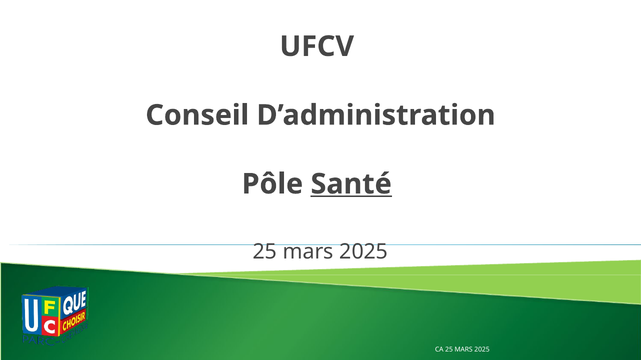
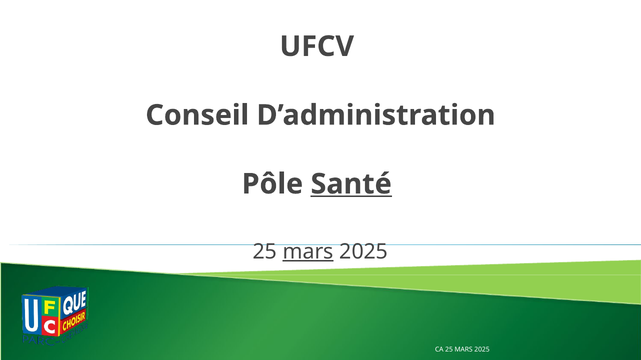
mars at (308, 252) underline: none -> present
